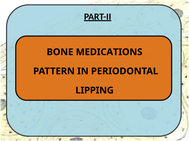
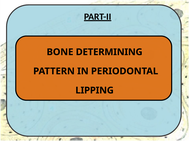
MEDICATIONS: MEDICATIONS -> DETERMINING
